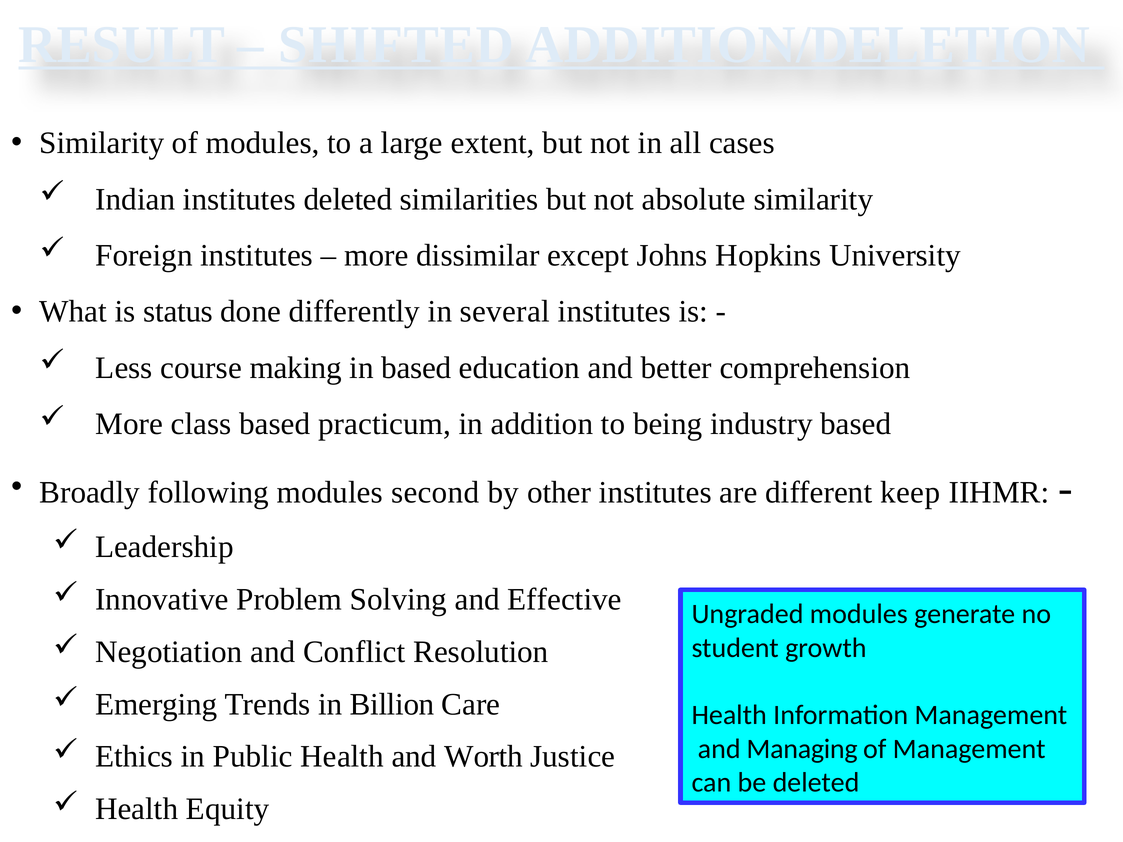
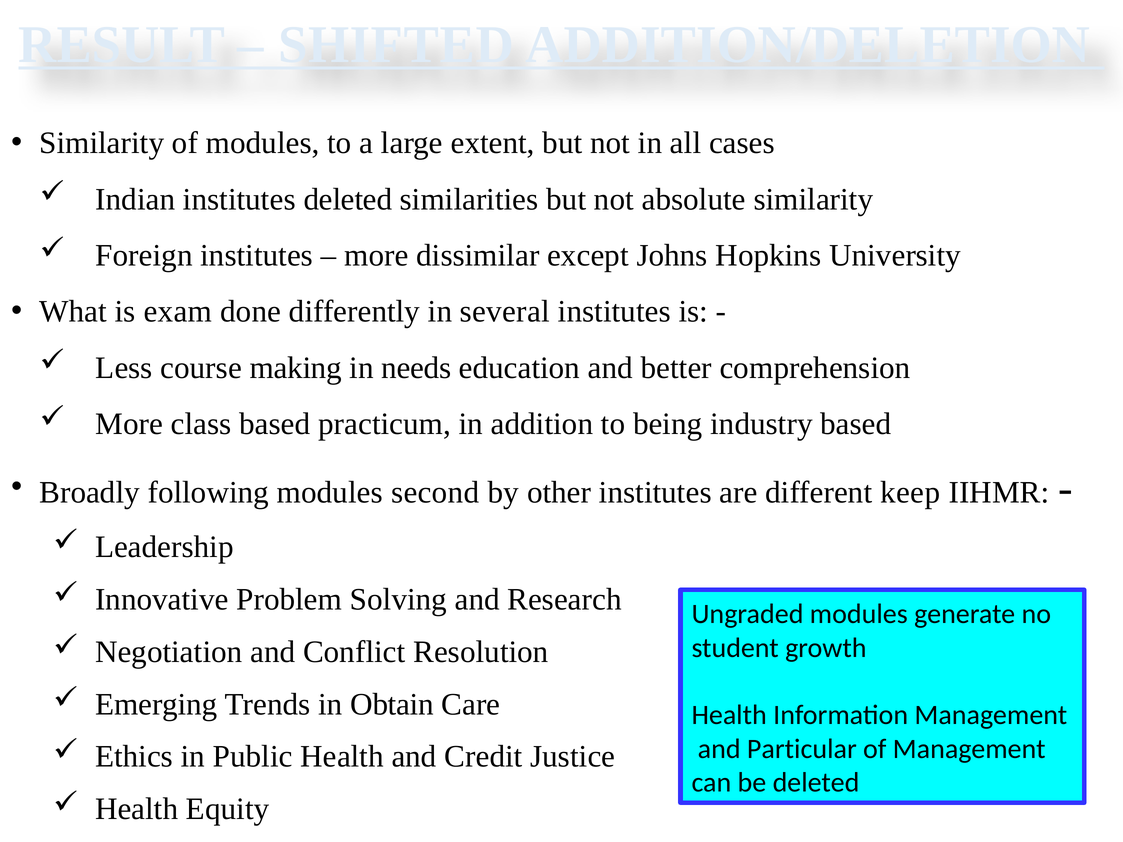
status: status -> exam
in based: based -> needs
Effective: Effective -> Research
Billion: Billion -> Obtain
Managing: Managing -> Particular
Worth: Worth -> Credit
